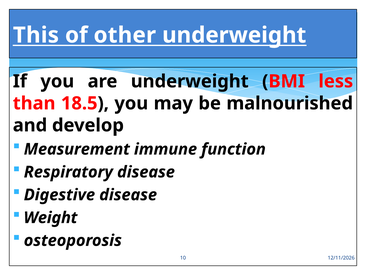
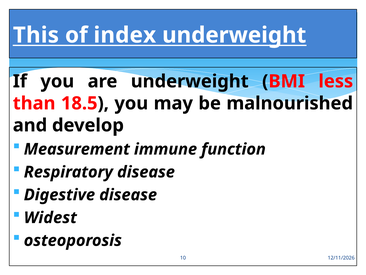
other: other -> index
Weight: Weight -> Widest
